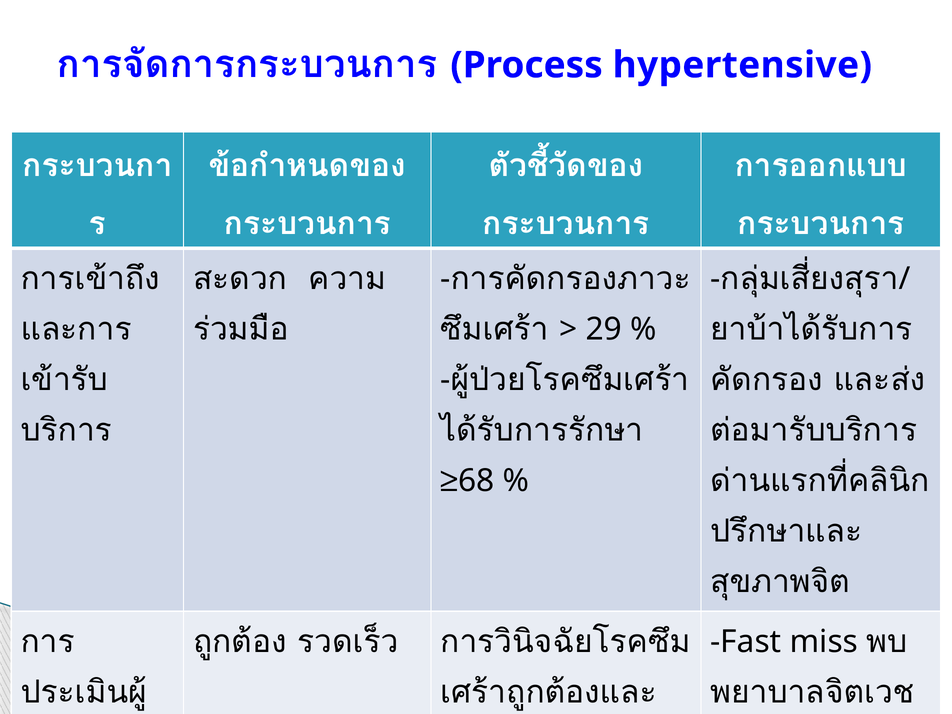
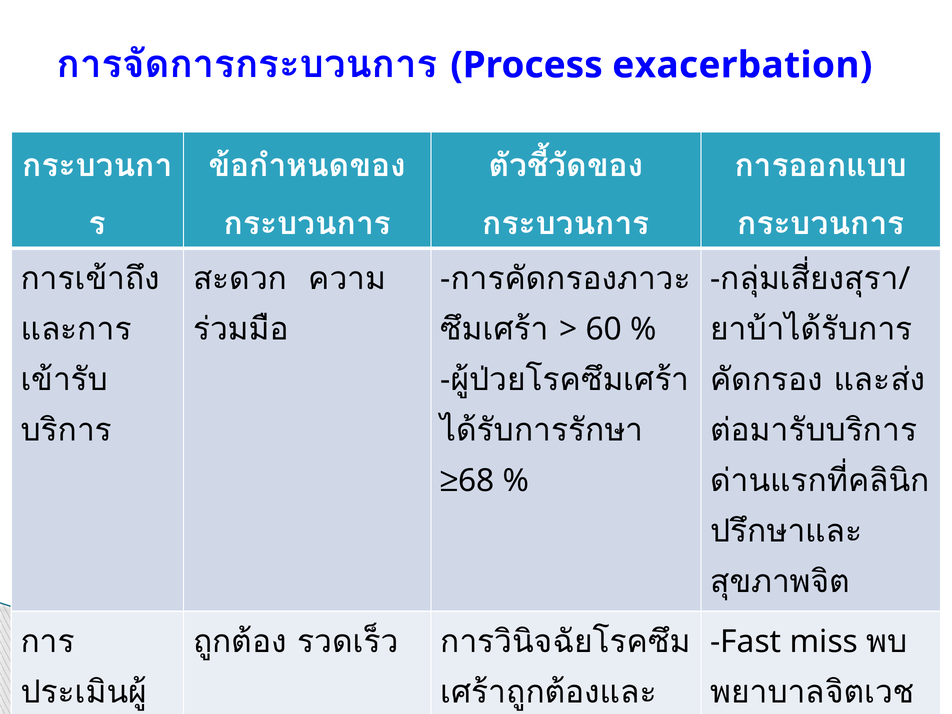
hypertensive: hypertensive -> exacerbation
29: 29 -> 60
